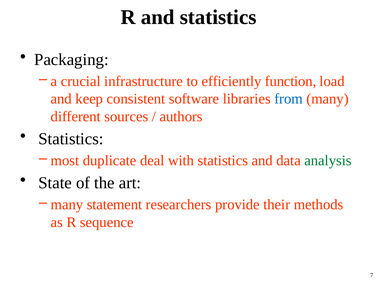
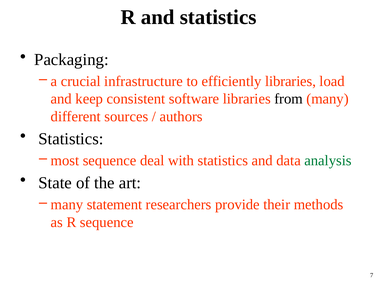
efficiently function: function -> libraries
from colour: blue -> black
most duplicate: duplicate -> sequence
